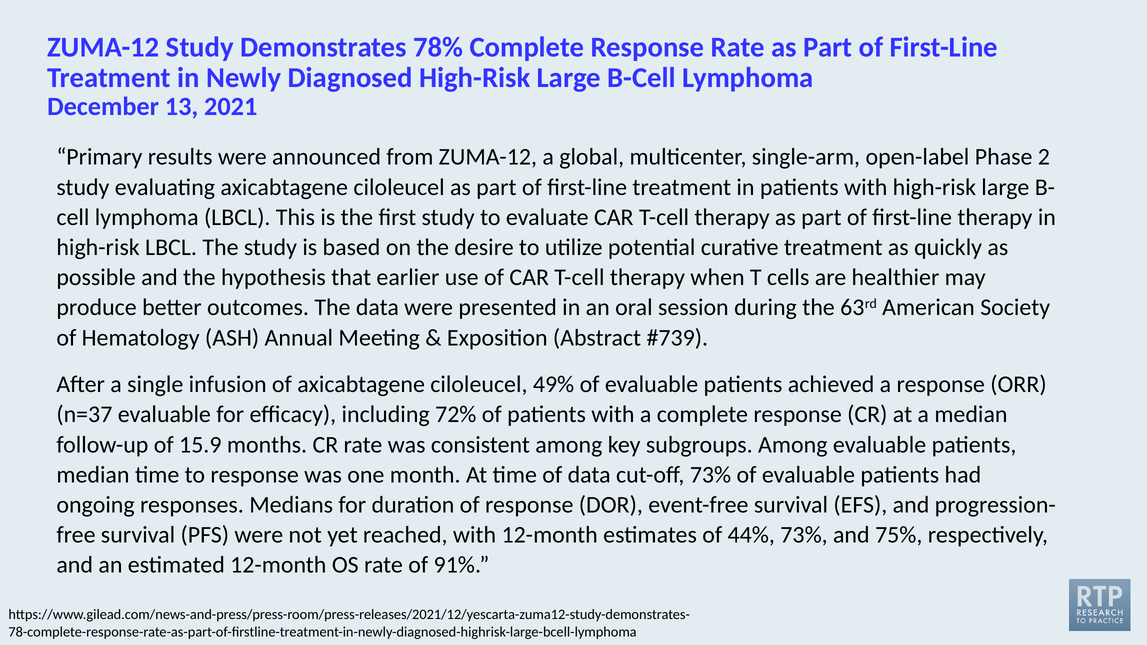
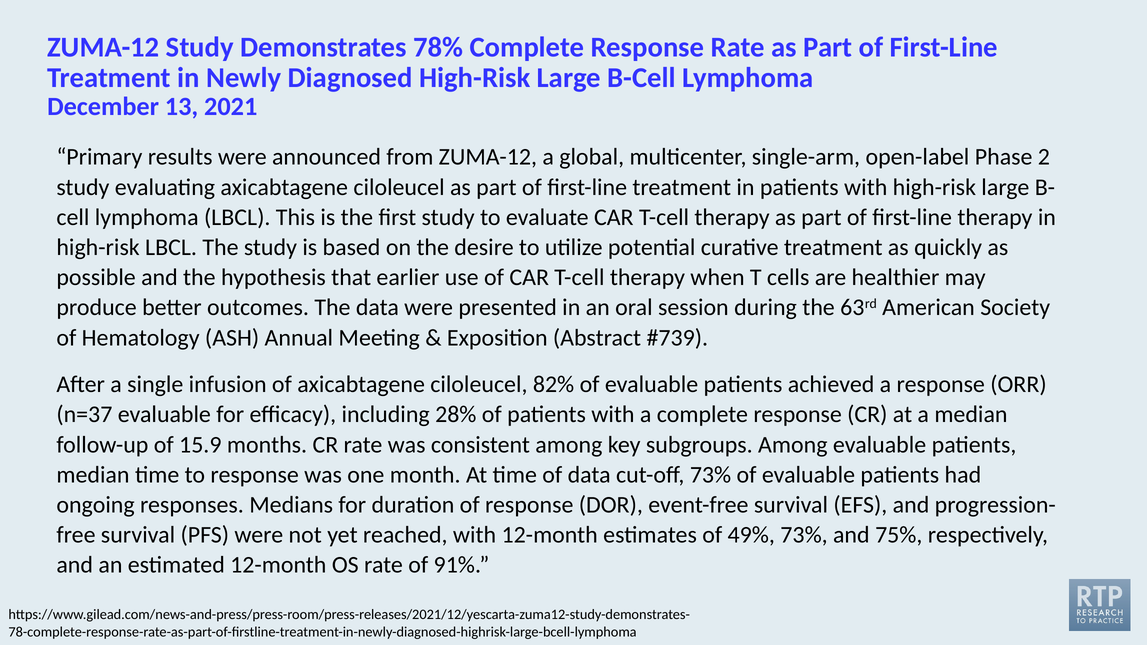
49%: 49% -> 82%
72%: 72% -> 28%
44%: 44% -> 49%
